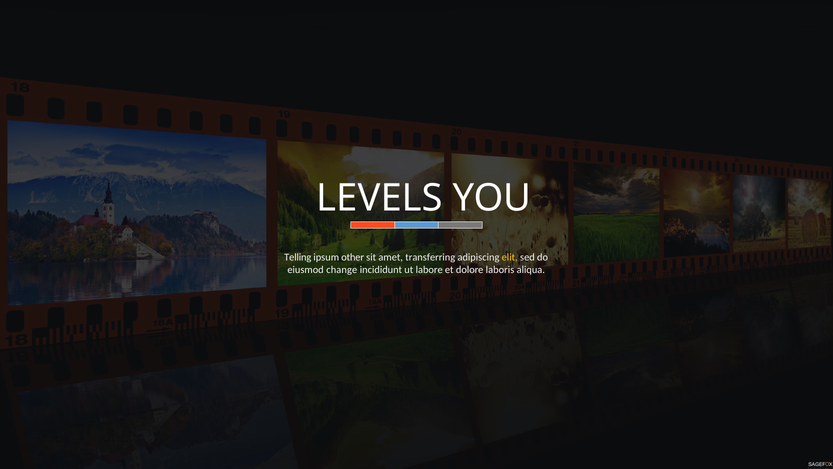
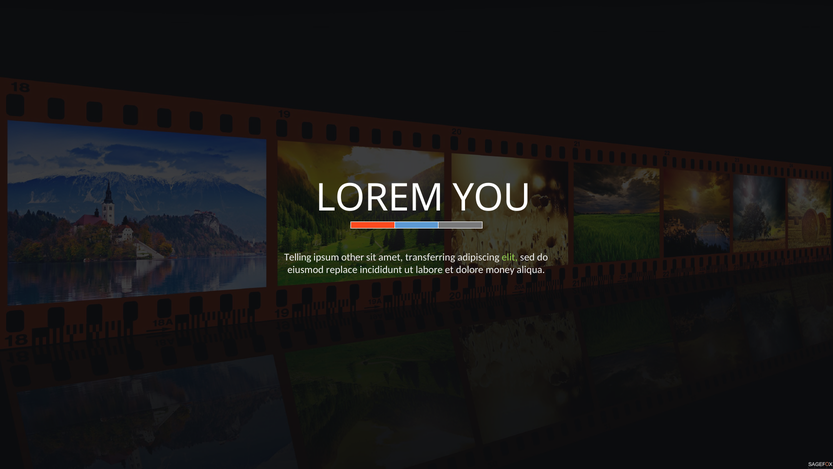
LEVELS: LEVELS -> LOREM
elit colour: yellow -> light green
change: change -> replace
laboris: laboris -> money
